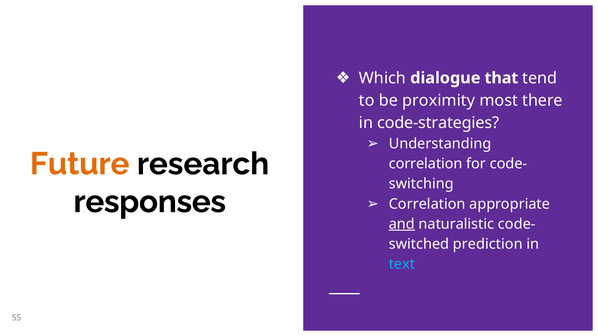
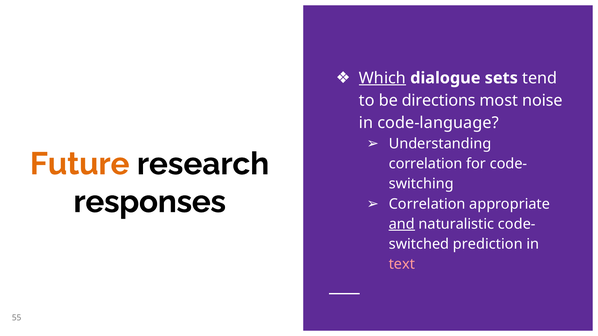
Which underline: none -> present
that: that -> sets
proximity: proximity -> directions
there: there -> noise
code-strategies: code-strategies -> code-language
text colour: light blue -> pink
